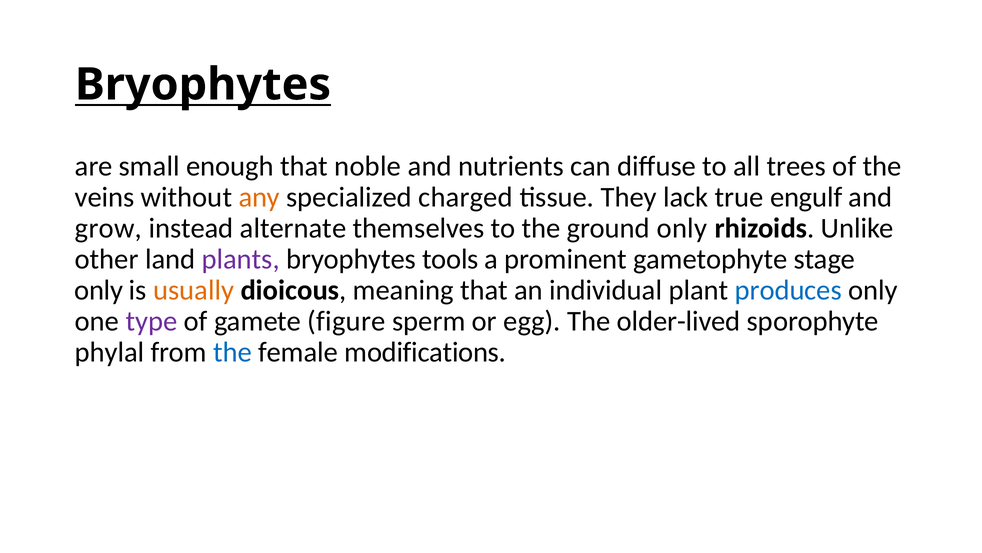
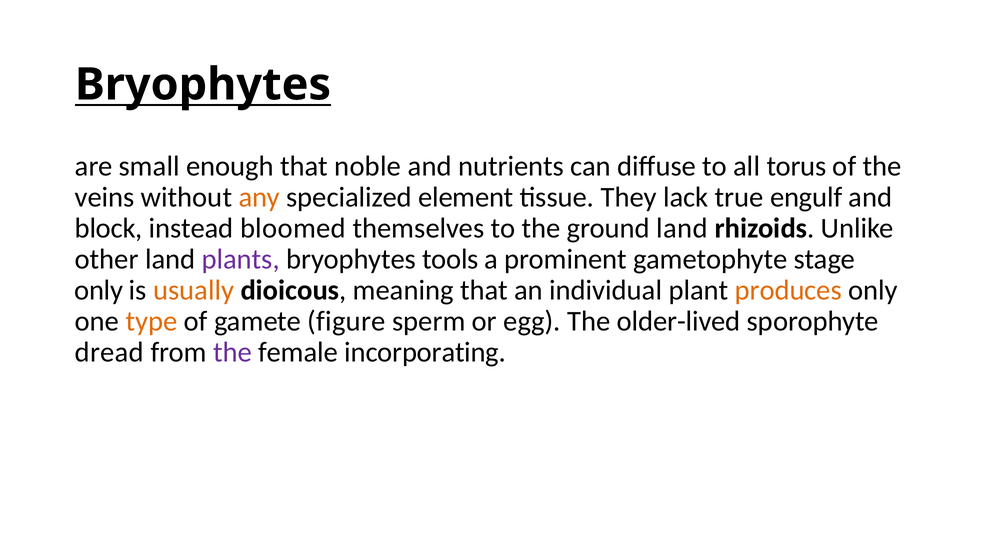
trees: trees -> torus
charged: charged -> element
grow: grow -> block
alternate: alternate -> bloomed
ground only: only -> land
produces colour: blue -> orange
type colour: purple -> orange
phylal: phylal -> dread
the at (233, 352) colour: blue -> purple
modifications: modifications -> incorporating
